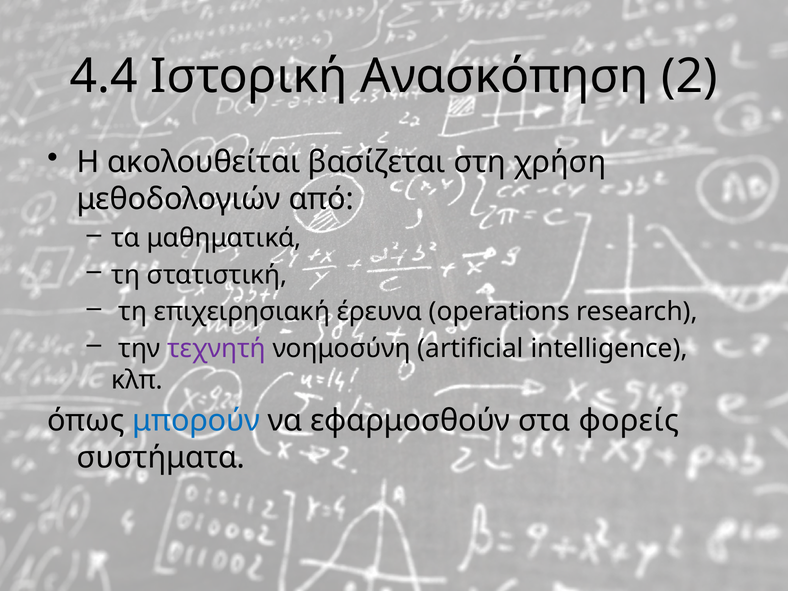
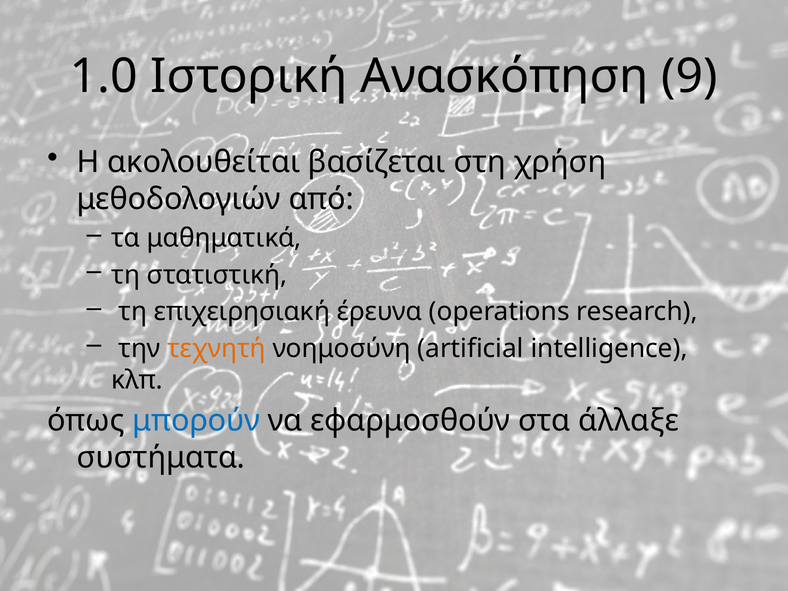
4.4: 4.4 -> 1.0
2: 2 -> 9
τεχνητή colour: purple -> orange
φορείς: φορείς -> άλλαξε
